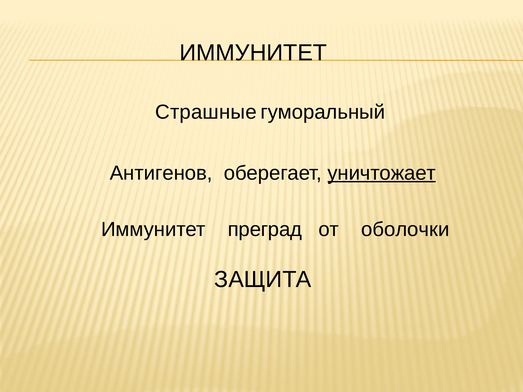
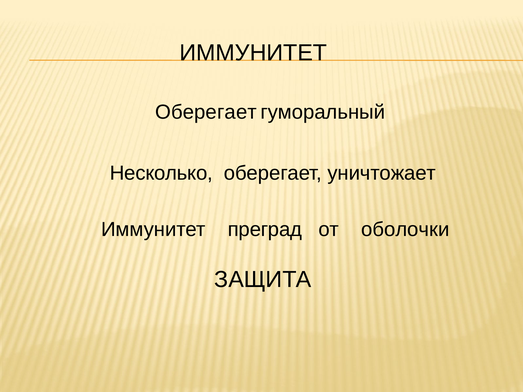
Страшные at (206, 112): Страшные -> Оберегает
Антигенов: Антигенов -> Несколько
уничтожает underline: present -> none
